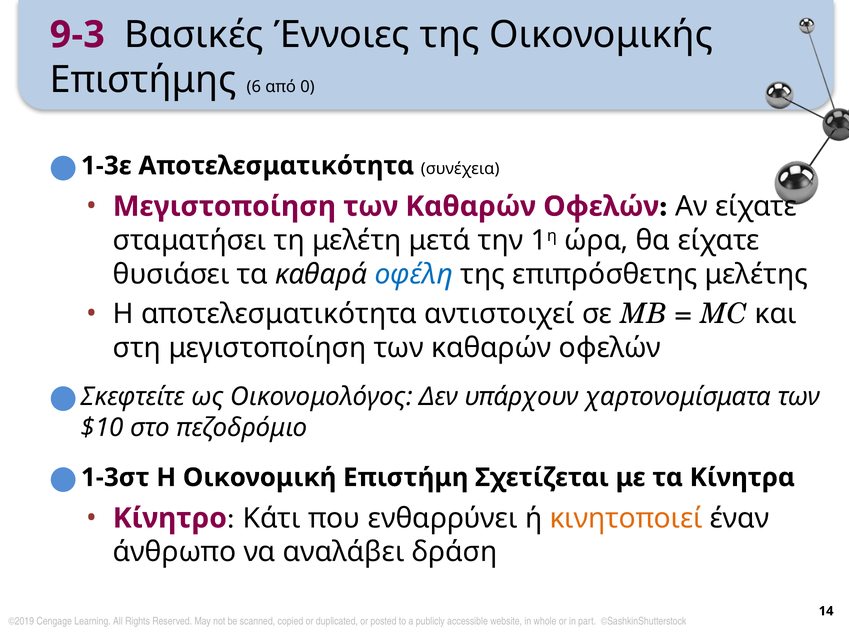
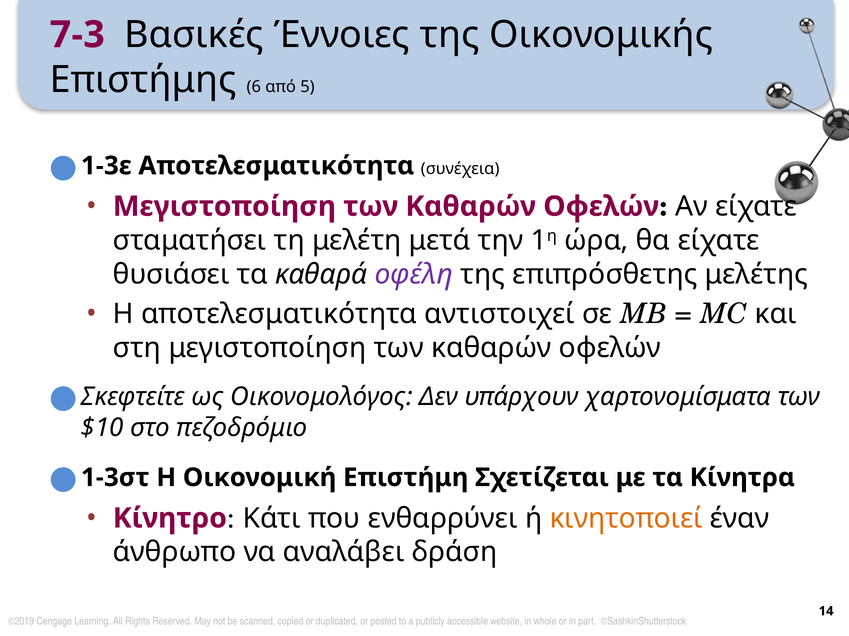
9-3: 9-3 -> 7-3
0: 0 -> 5
οφέλη colour: blue -> purple
